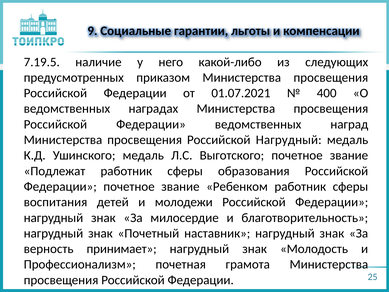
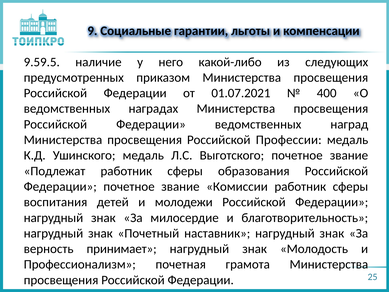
7.19.5: 7.19.5 -> 9.59.5
Российской Нагрудный: Нагрудный -> Профессии
Ребенком: Ребенком -> Комиссии
